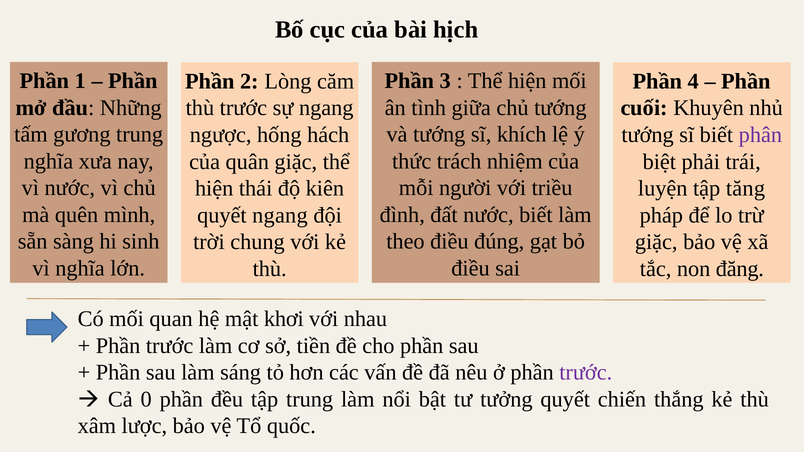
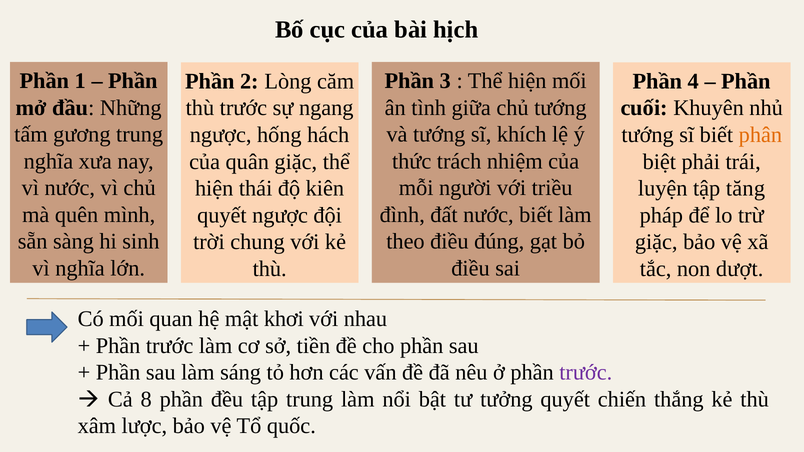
phân colour: purple -> orange
quyết ngang: ngang -> ngược
đăng: đăng -> dượt
0: 0 -> 8
